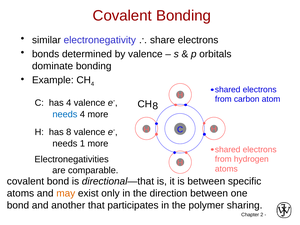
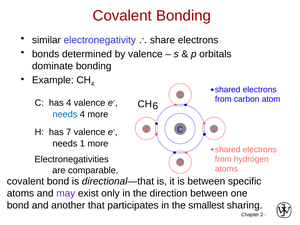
CH 8: 8 -> 6
has 8: 8 -> 7
may colour: orange -> purple
polymer: polymer -> smallest
